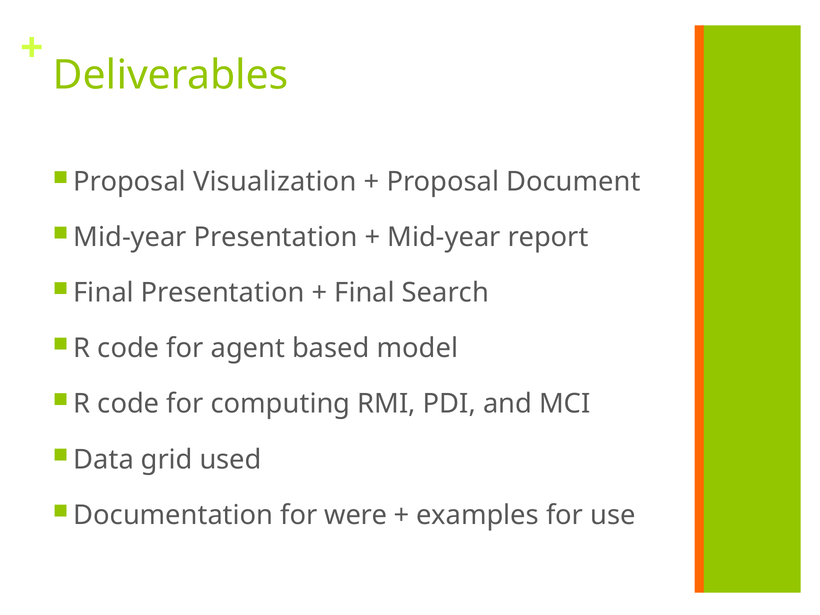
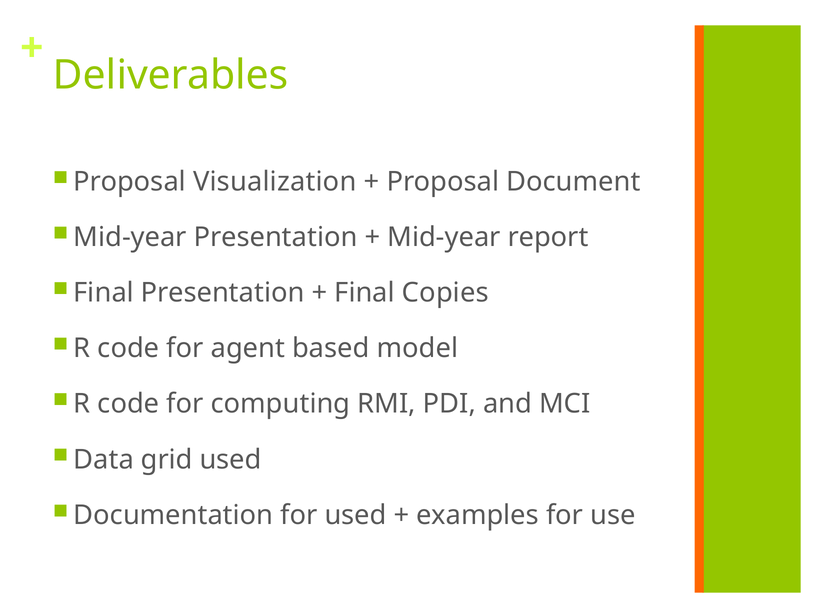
Search: Search -> Copies
for were: were -> used
